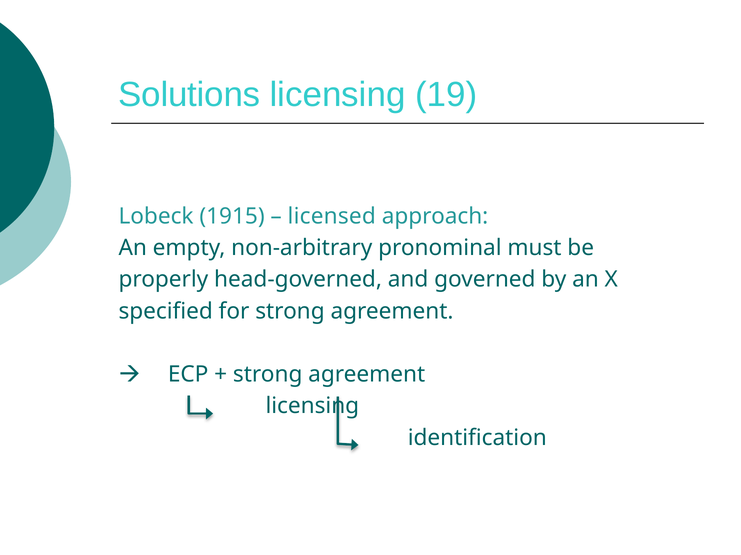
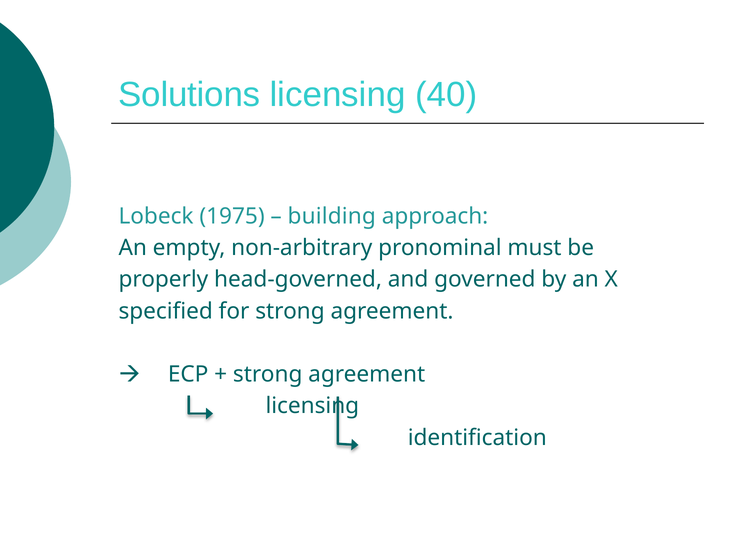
19: 19 -> 40
1915: 1915 -> 1975
licensed: licensed -> building
